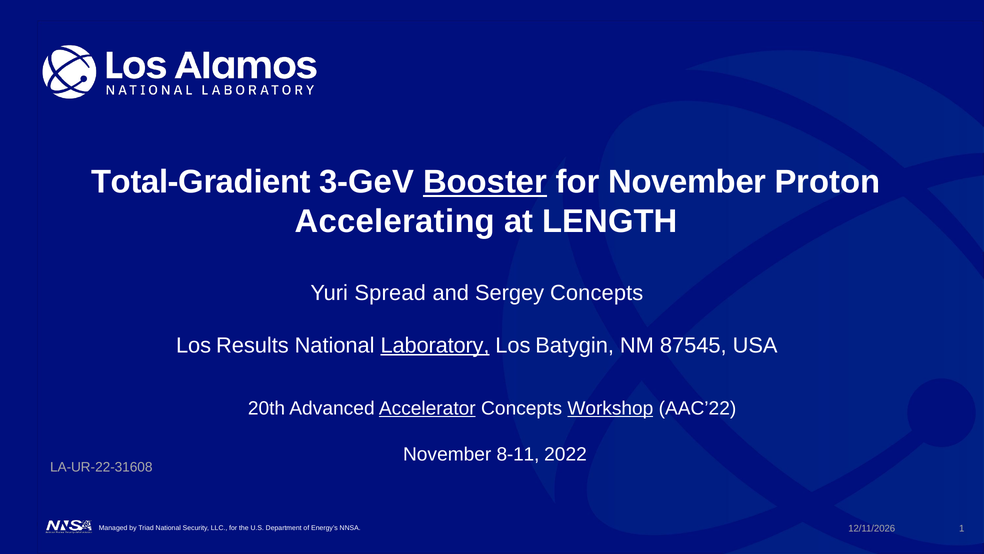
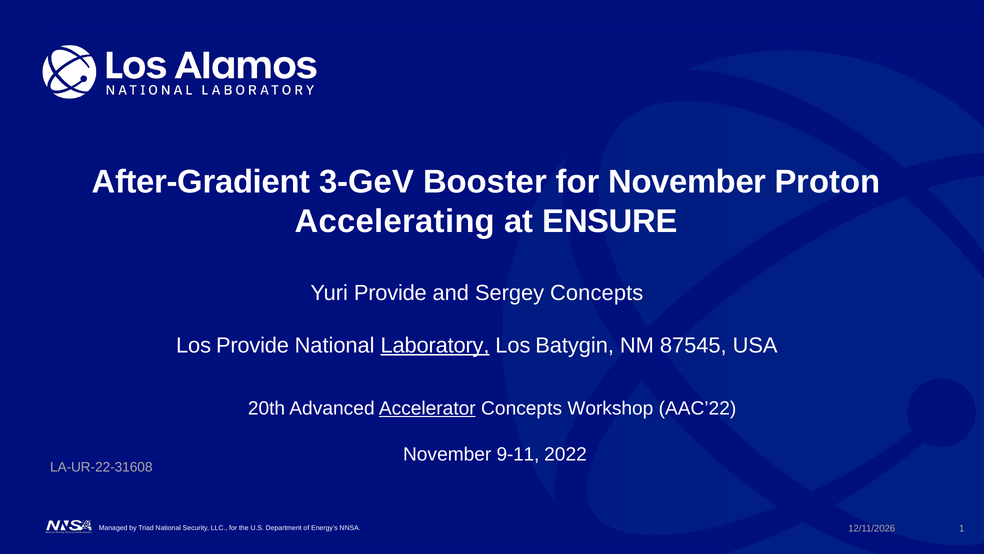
Total-Gradient: Total-Gradient -> After-Gradient
Booster underline: present -> none
LENGTH: LENGTH -> ENSURE
Yuri Spread: Spread -> Provide
Los Results: Results -> Provide
Workshop underline: present -> none
8-11: 8-11 -> 9-11
